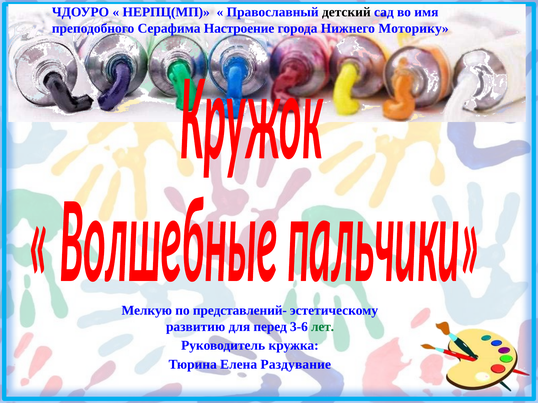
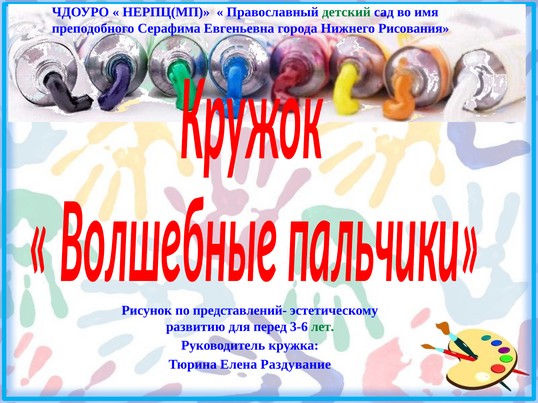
детский colour: black -> green
Настроение: Настроение -> Евгеньевна
Моторику: Моторику -> Рисования
Мелкую: Мелкую -> Рисунок
